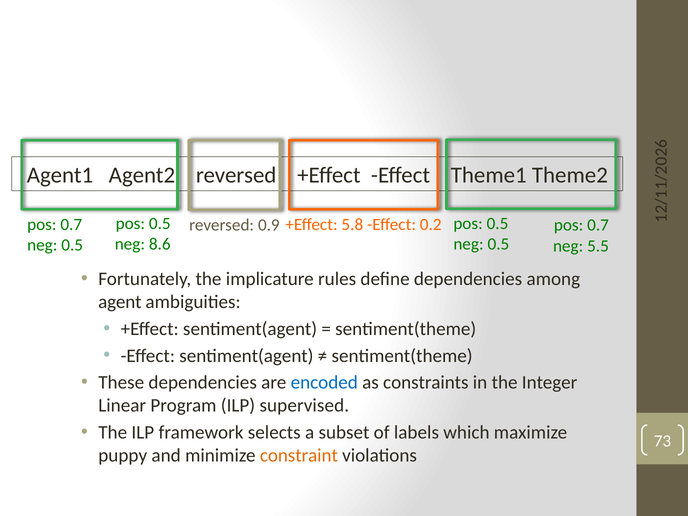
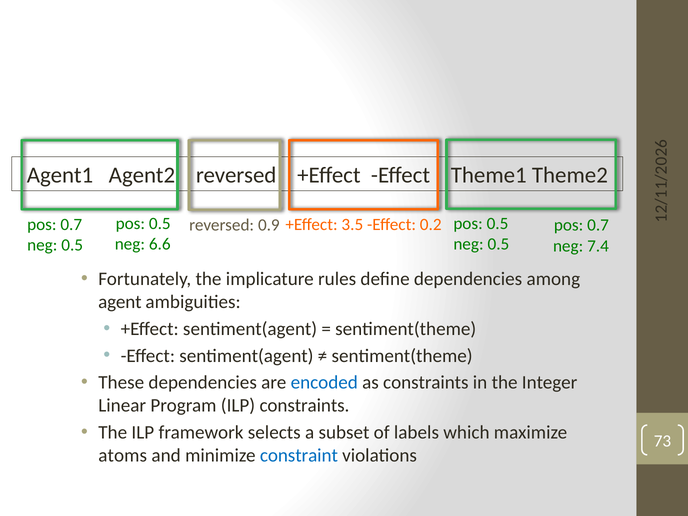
5.8: 5.8 -> 3.5
8.6: 8.6 -> 6.6
5.5: 5.5 -> 7.4
ILP supervised: supervised -> constraints
puppy: puppy -> atoms
constraint colour: orange -> blue
